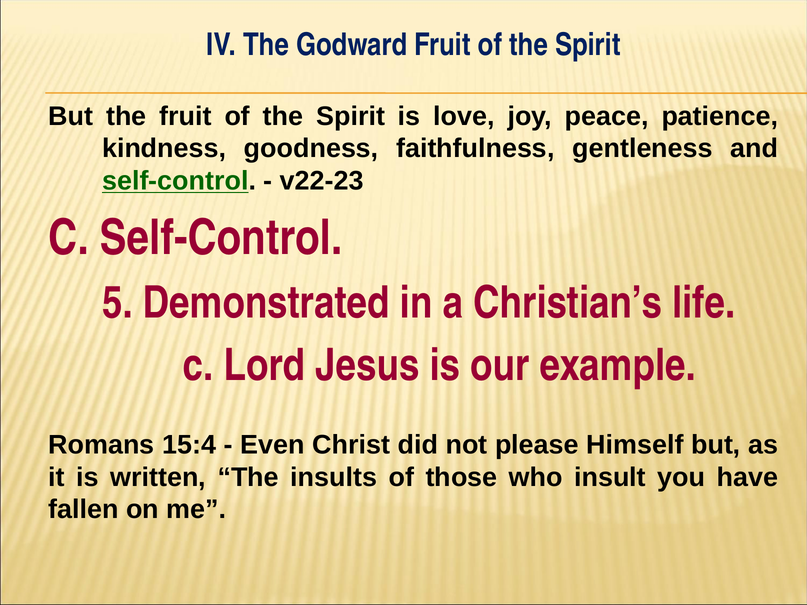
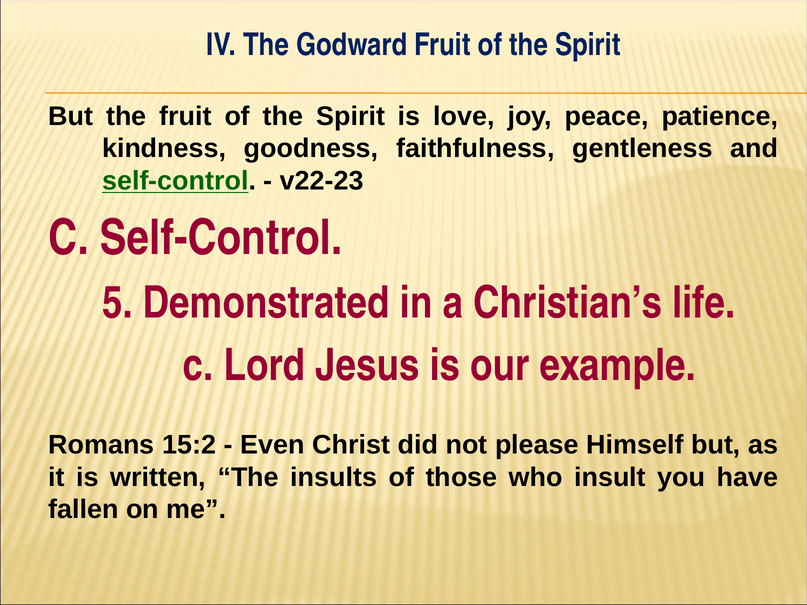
15:4: 15:4 -> 15:2
